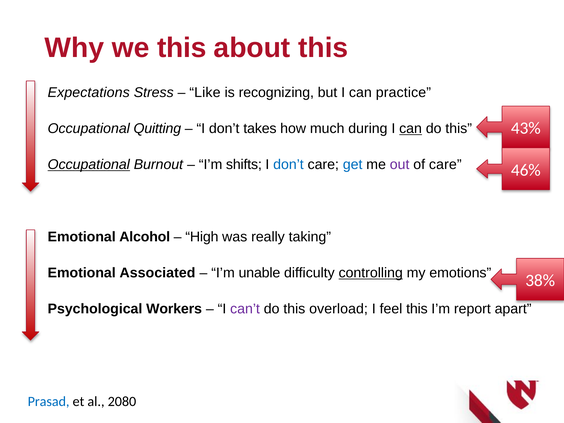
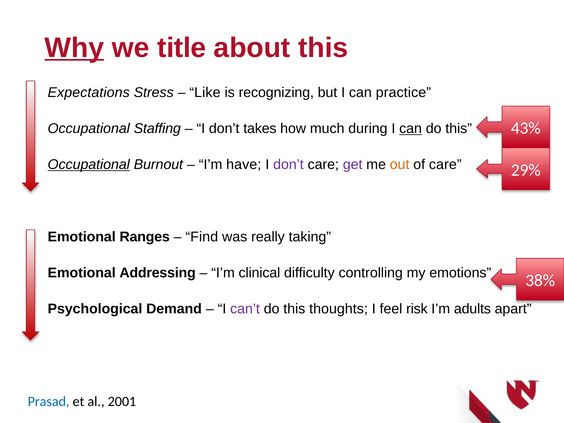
Why underline: none -> present
we this: this -> title
Quitting: Quitting -> Staffing
shifts: shifts -> have
don’t at (288, 165) colour: blue -> purple
get colour: blue -> purple
out colour: purple -> orange
46%: 46% -> 29%
Alcohol: Alcohol -> Ranges
High: High -> Find
Associated: Associated -> Addressing
unable: unable -> clinical
controlling underline: present -> none
Workers: Workers -> Demand
overload: overload -> thoughts
feel this: this -> risk
report: report -> adults
2080: 2080 -> 2001
